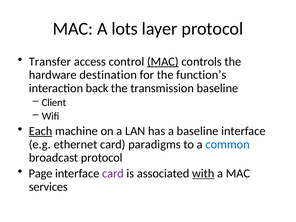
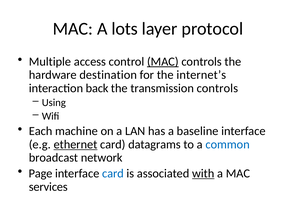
Transfer: Transfer -> Multiple
function’s: function’s -> internet’s
transmission baseline: baseline -> controls
Client: Client -> Using
Each underline: present -> none
ethernet underline: none -> present
paradigms: paradigms -> datagrams
broadcast protocol: protocol -> network
card at (113, 173) colour: purple -> blue
